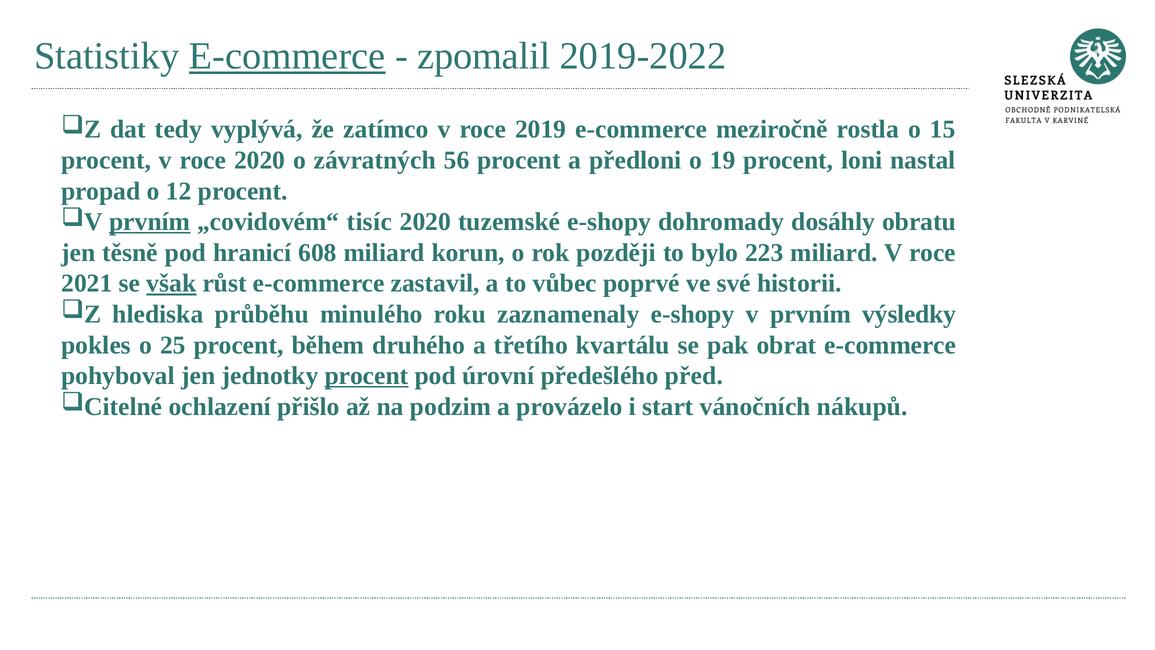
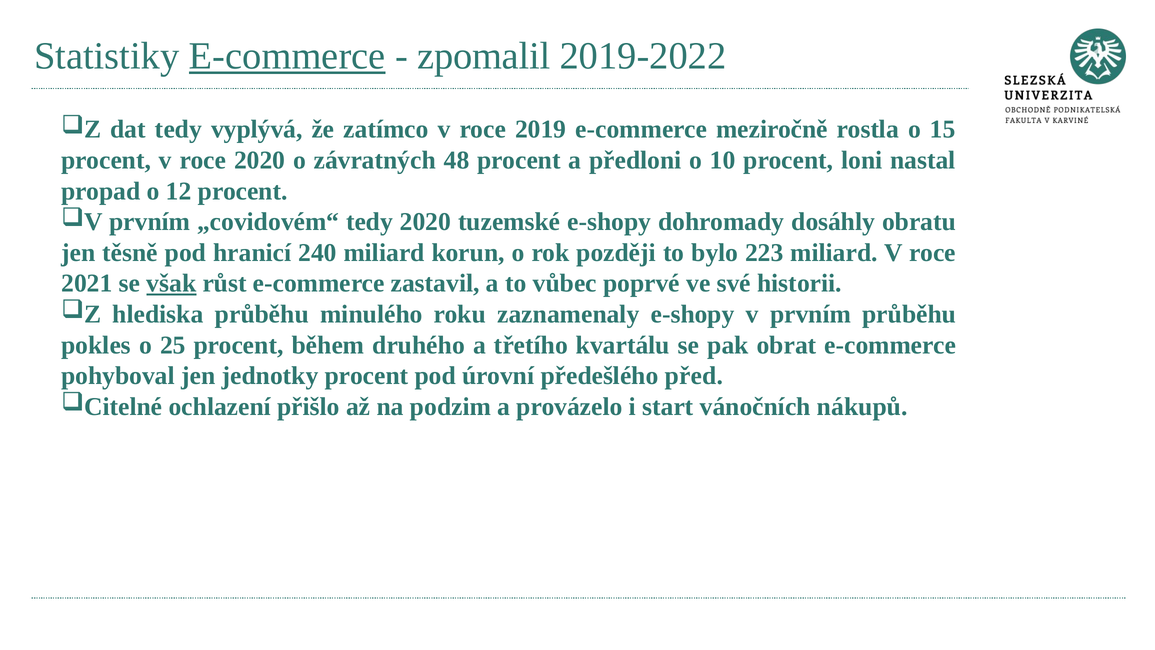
56: 56 -> 48
19: 19 -> 10
prvním at (150, 222) underline: present -> none
„covidovém“ tisíc: tisíc -> tedy
608: 608 -> 240
prvním výsledky: výsledky -> průběhu
procent at (367, 376) underline: present -> none
